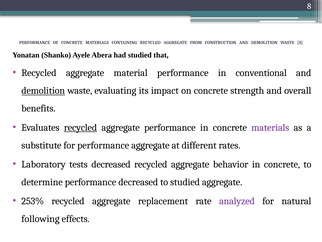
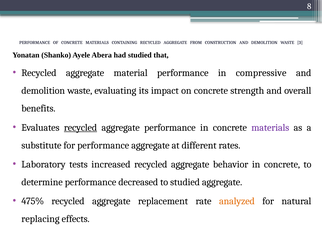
conventional: conventional -> compressive
demolition at (43, 91) underline: present -> none
tests decreased: decreased -> increased
253%: 253% -> 475%
analyzed colour: purple -> orange
following: following -> replacing
